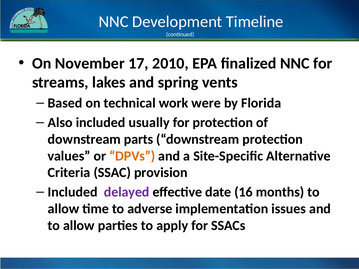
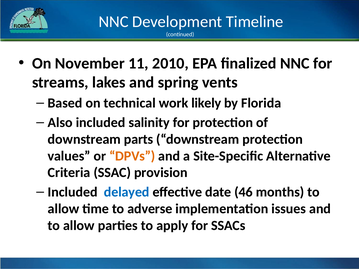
17: 17 -> 11
were: were -> likely
usually: usually -> salinity
delayed colour: purple -> blue
16: 16 -> 46
